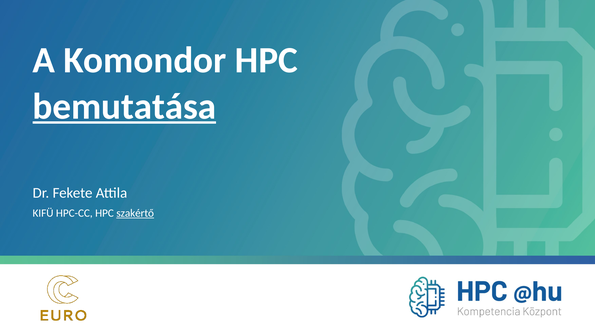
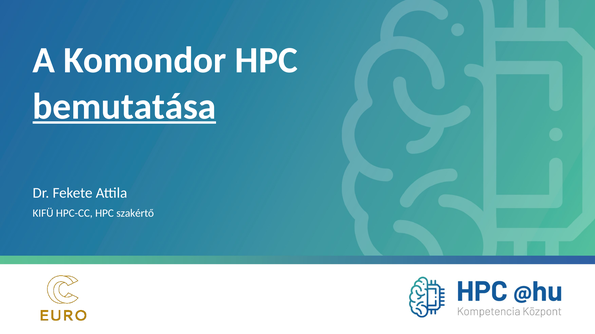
szakértő underline: present -> none
